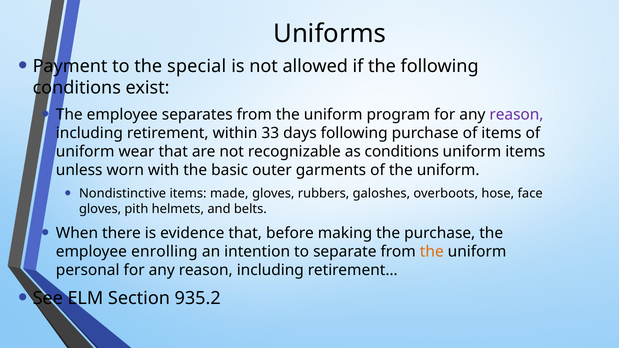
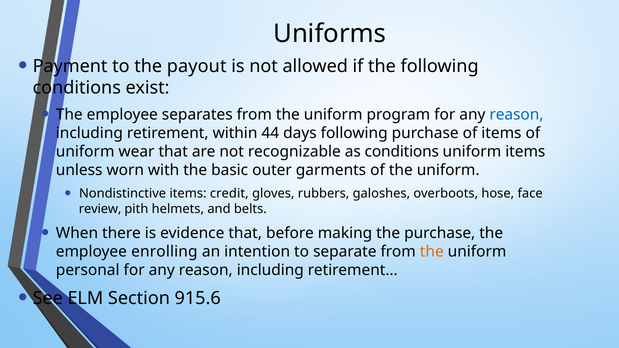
special: special -> payout
reason at (516, 115) colour: purple -> blue
33: 33 -> 44
made: made -> credit
gloves at (100, 209): gloves -> review
935.2: 935.2 -> 915.6
